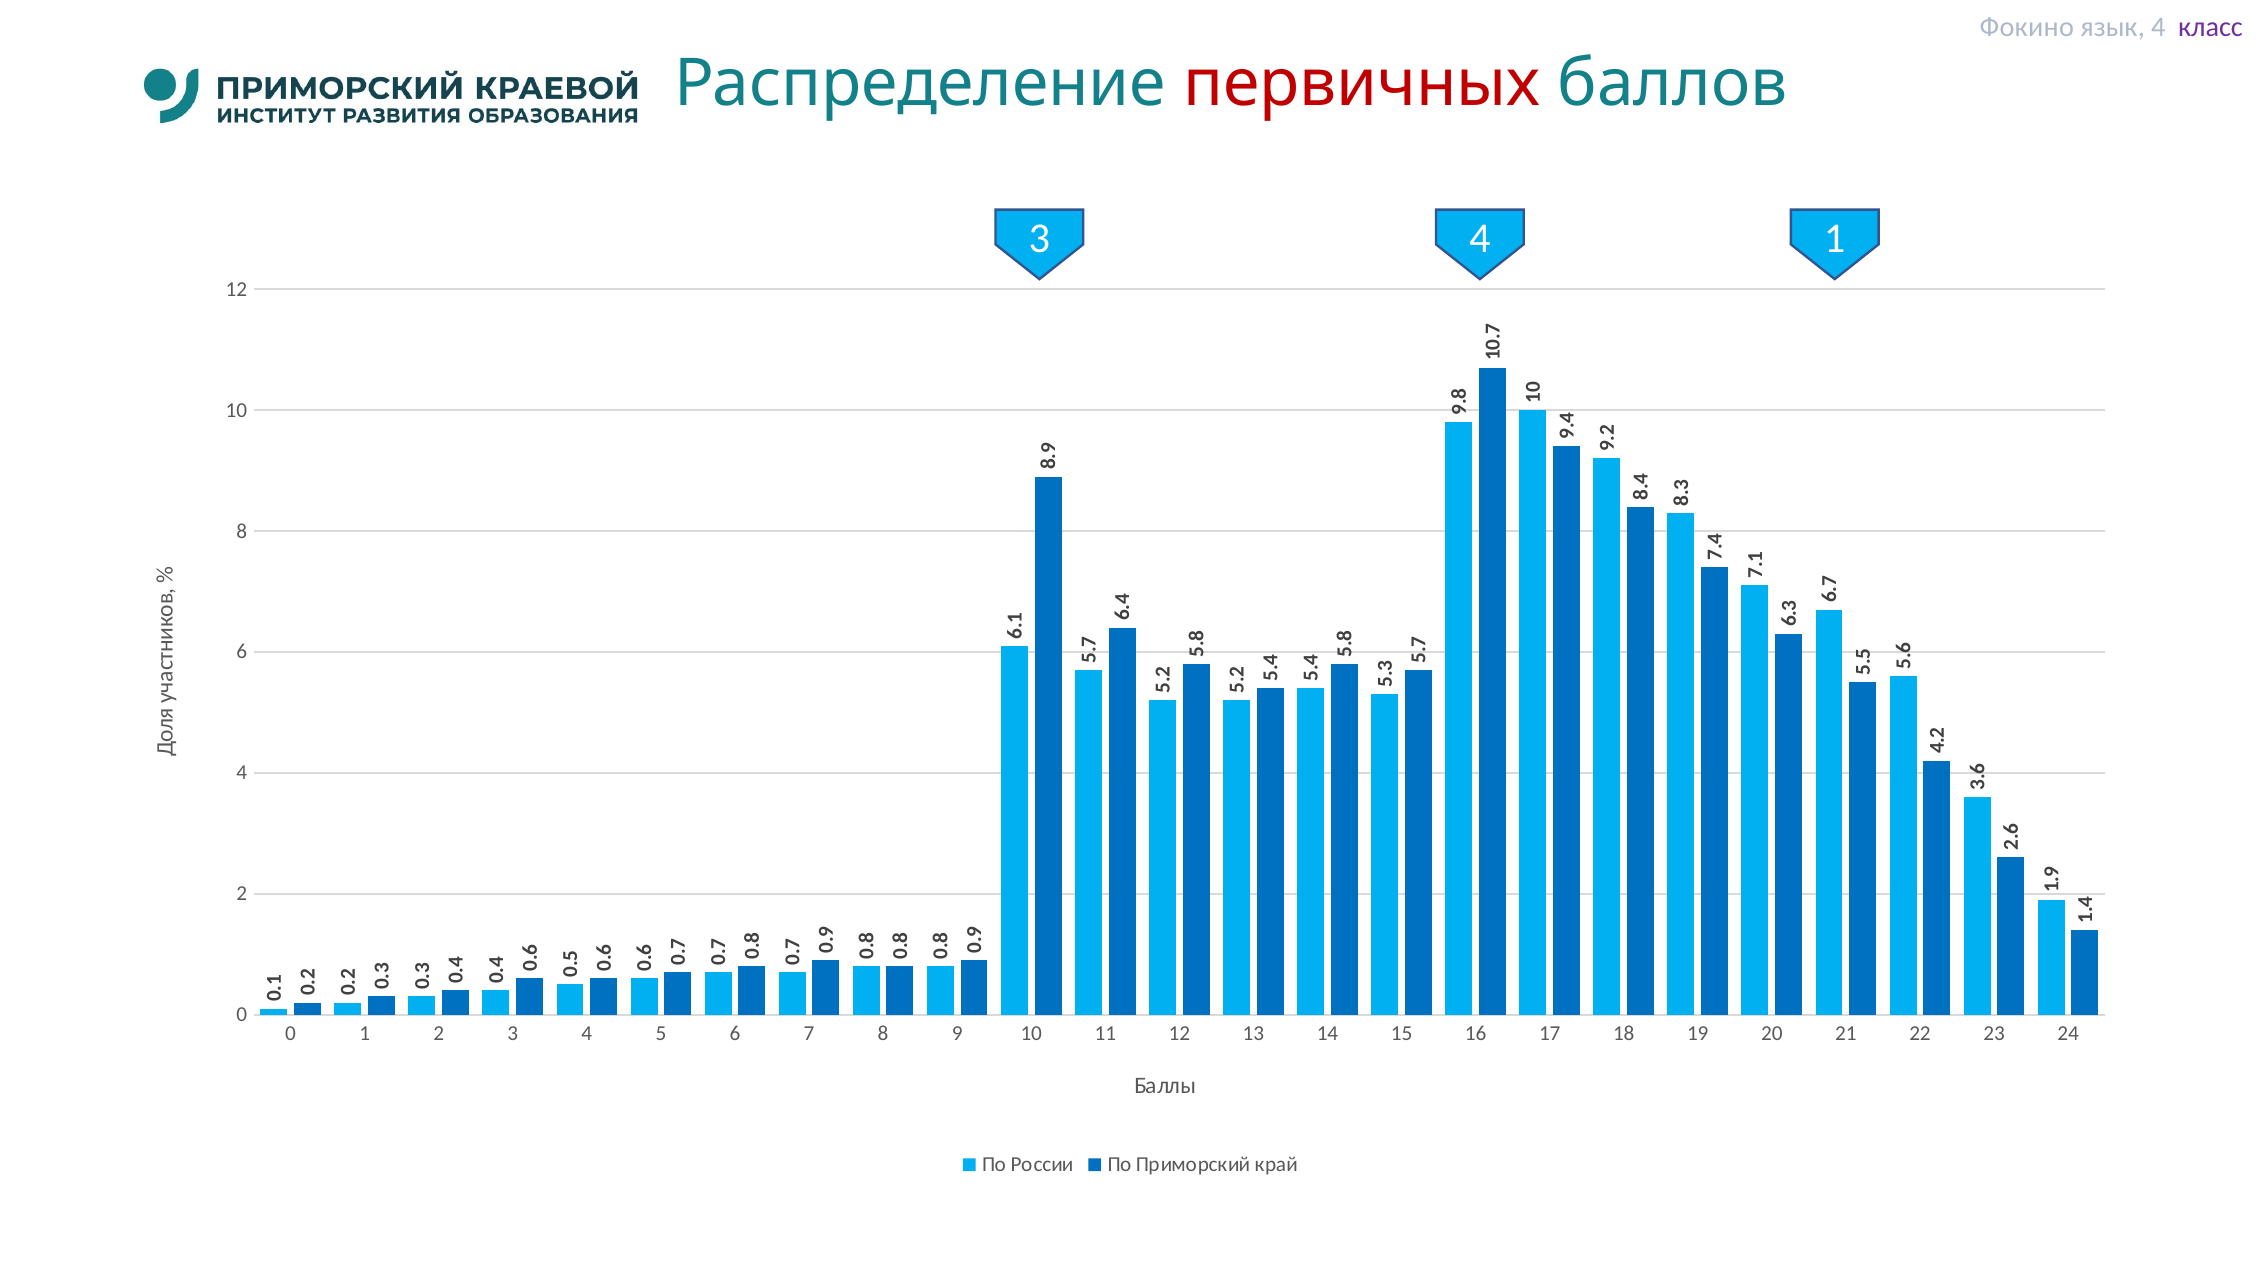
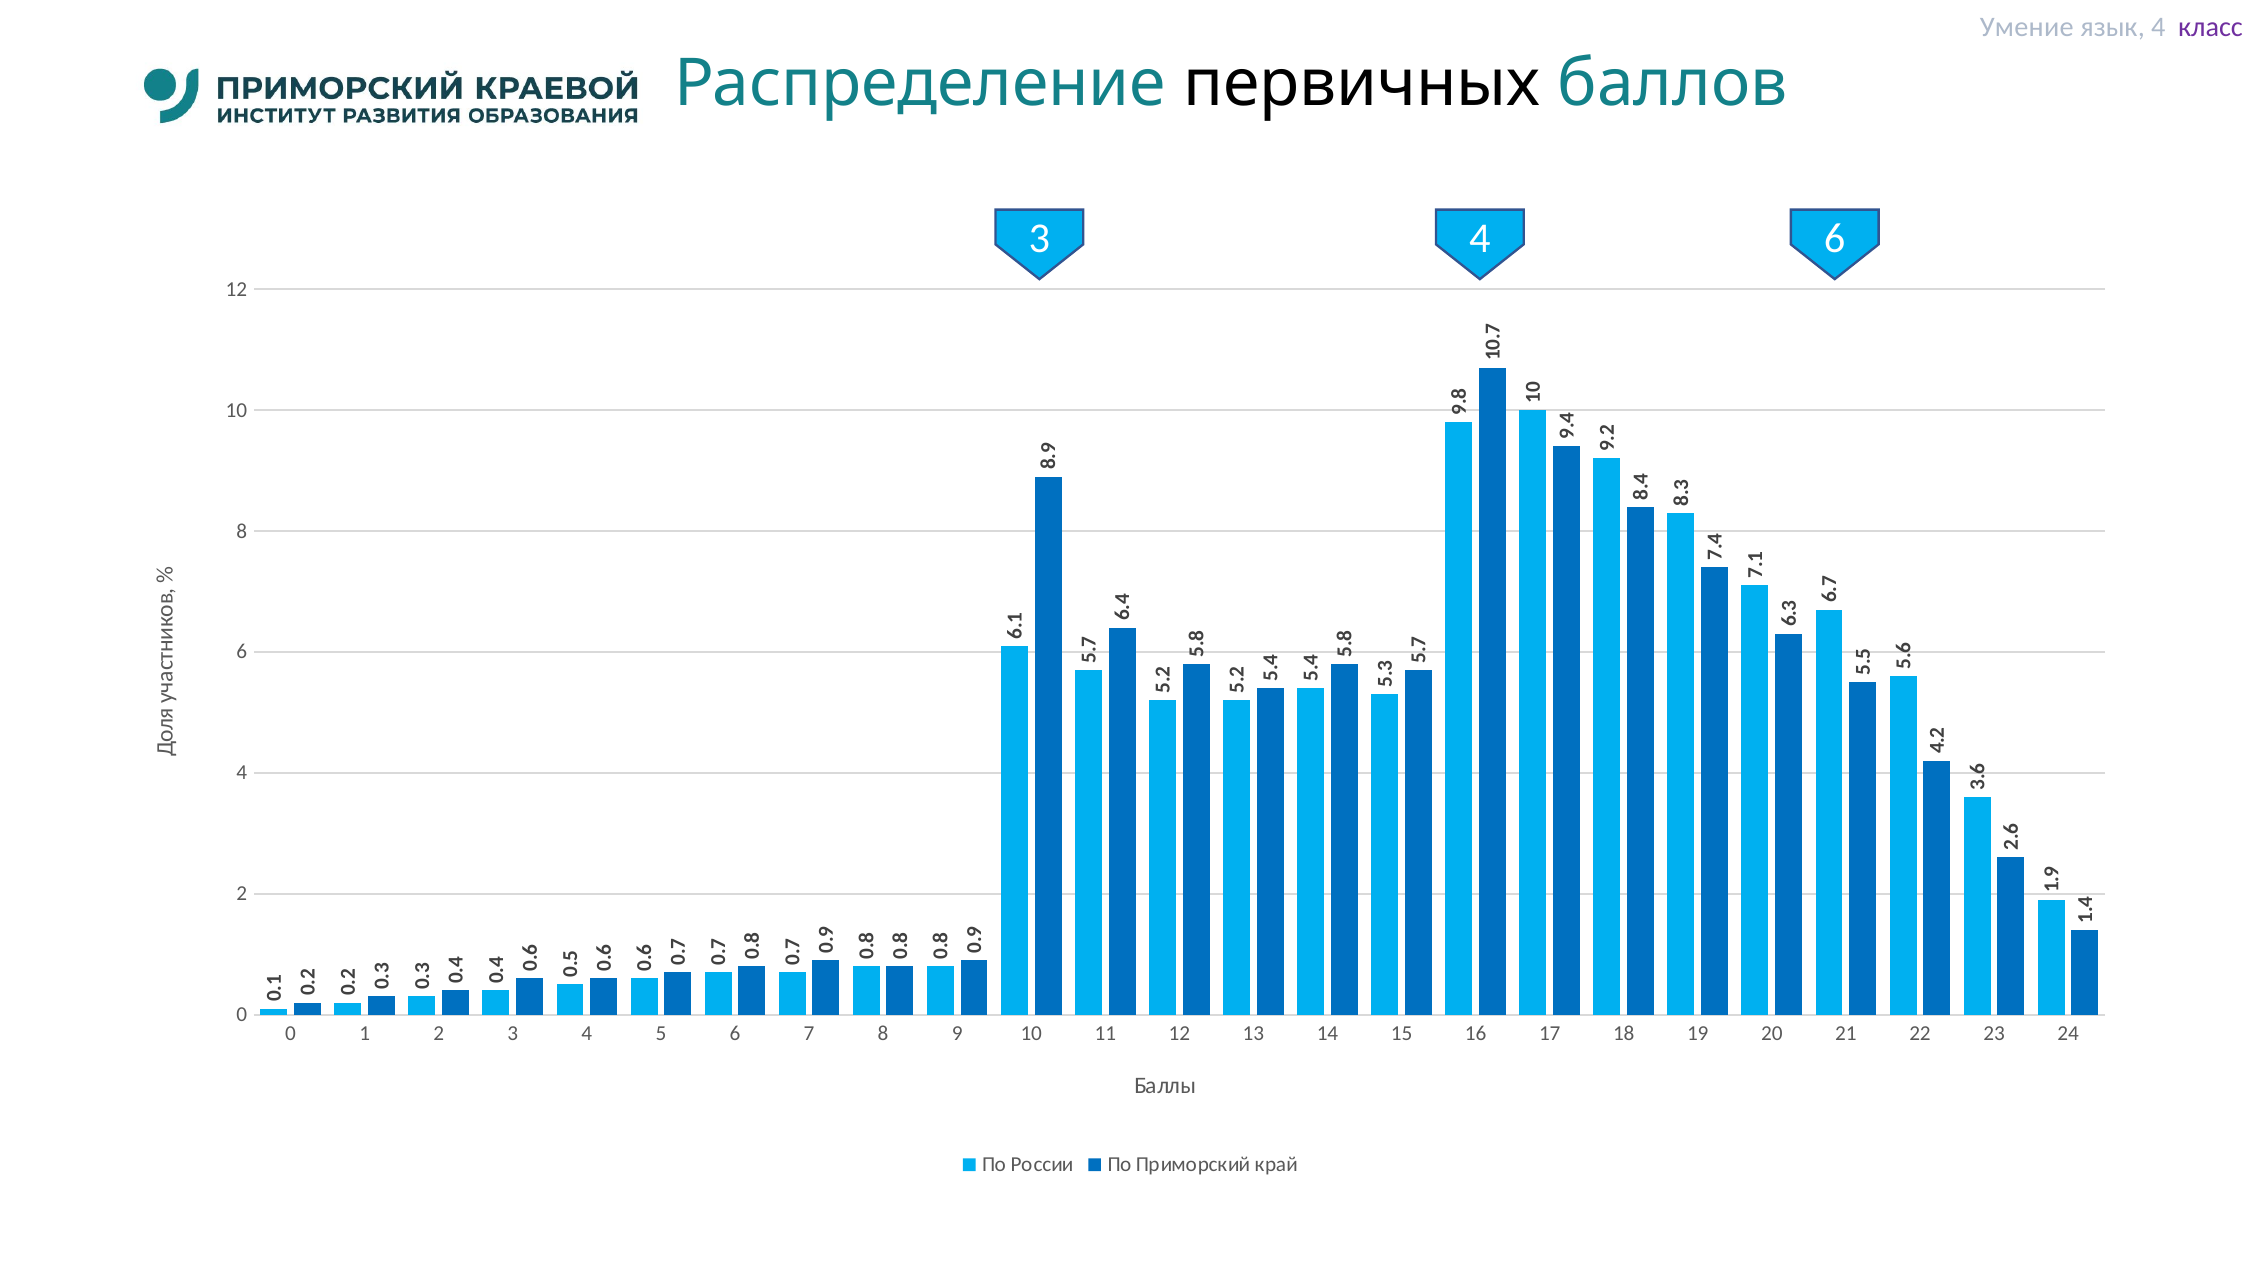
Фокино: Фокино -> Умение
первичных colour: red -> black
3 1: 1 -> 6
